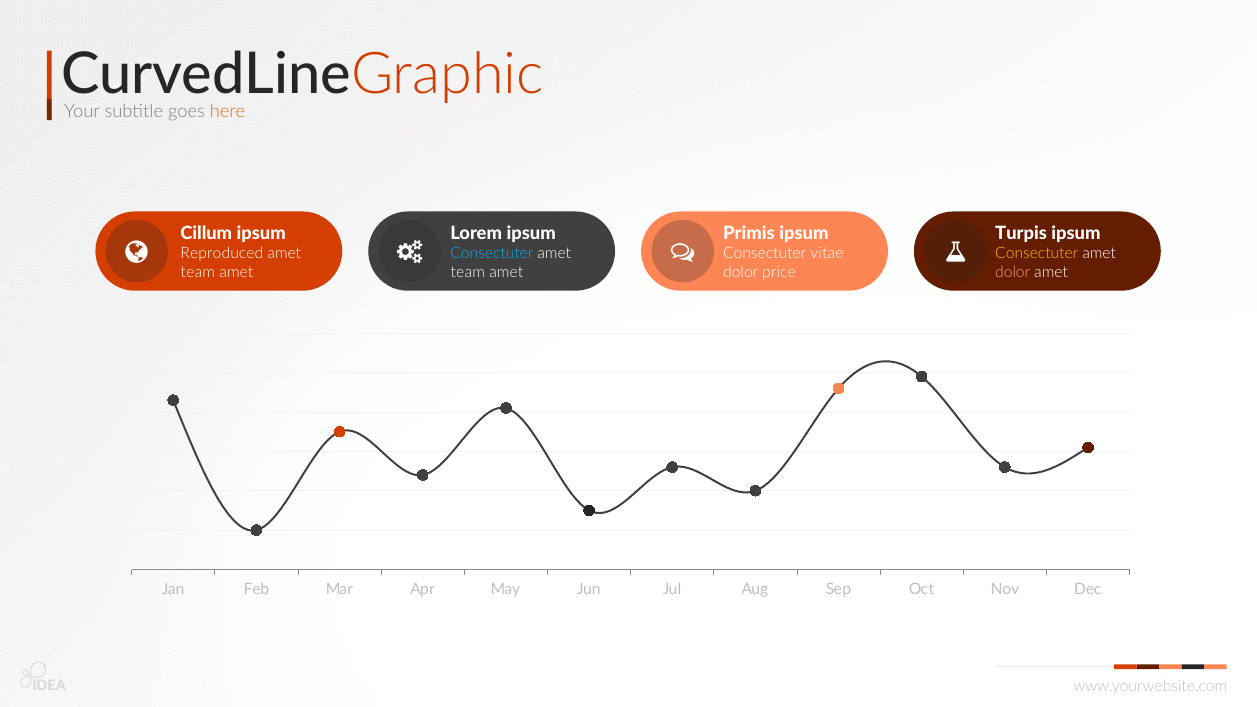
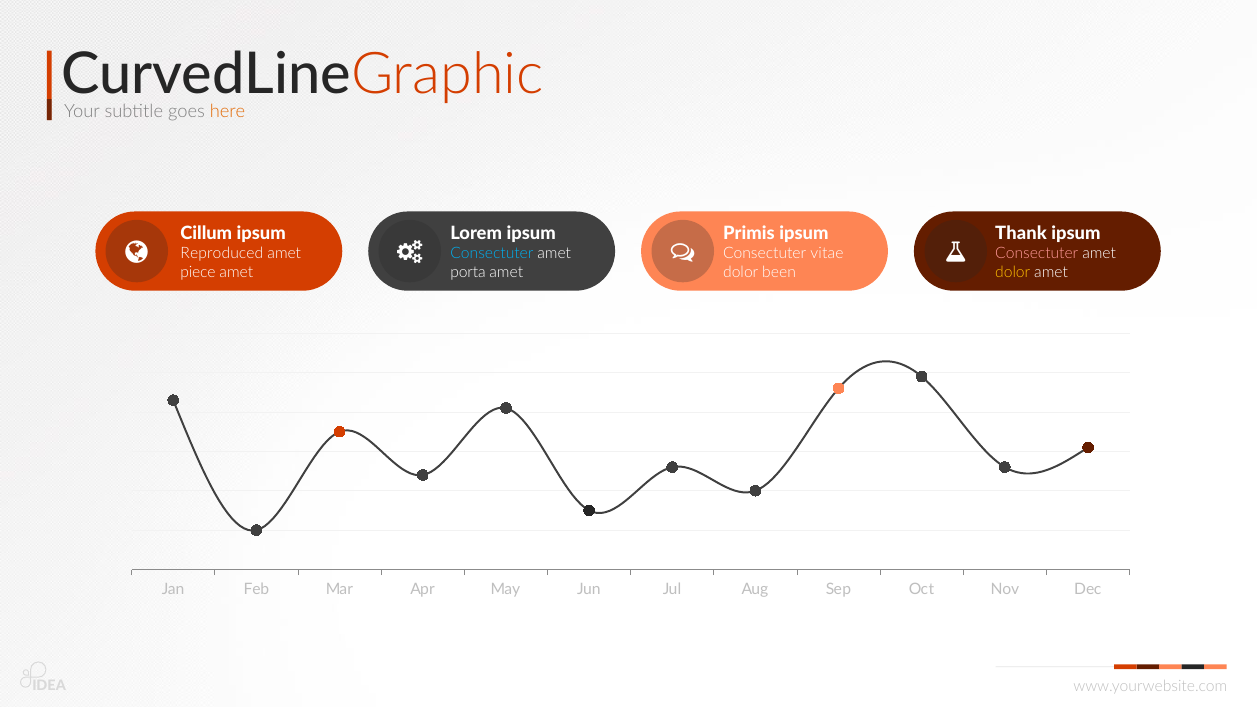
Turpis: Turpis -> Thank
Consectuter at (1037, 253) colour: yellow -> pink
team at (198, 272): team -> piece
team at (468, 272): team -> porta
price: price -> been
dolor at (1013, 272) colour: pink -> yellow
